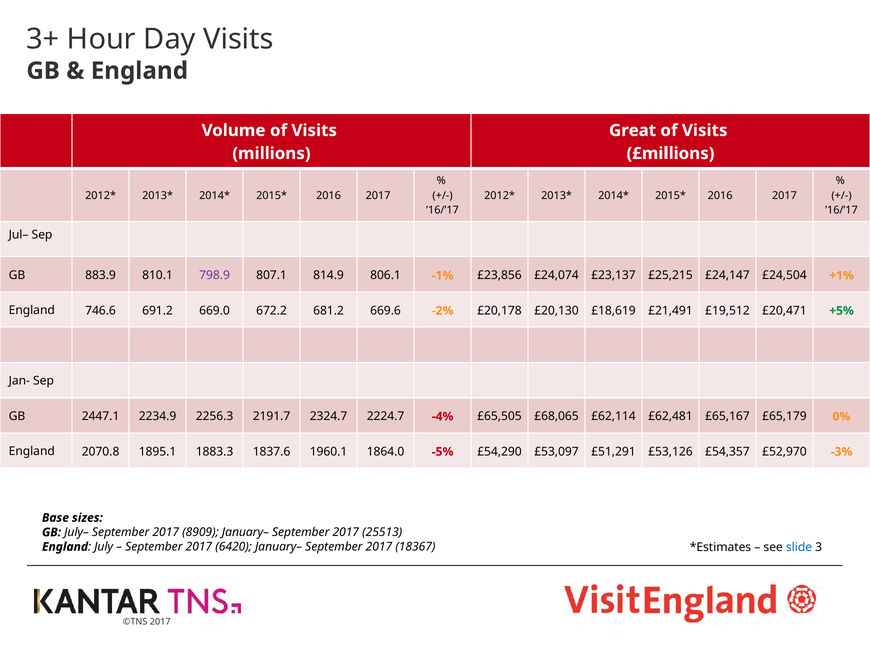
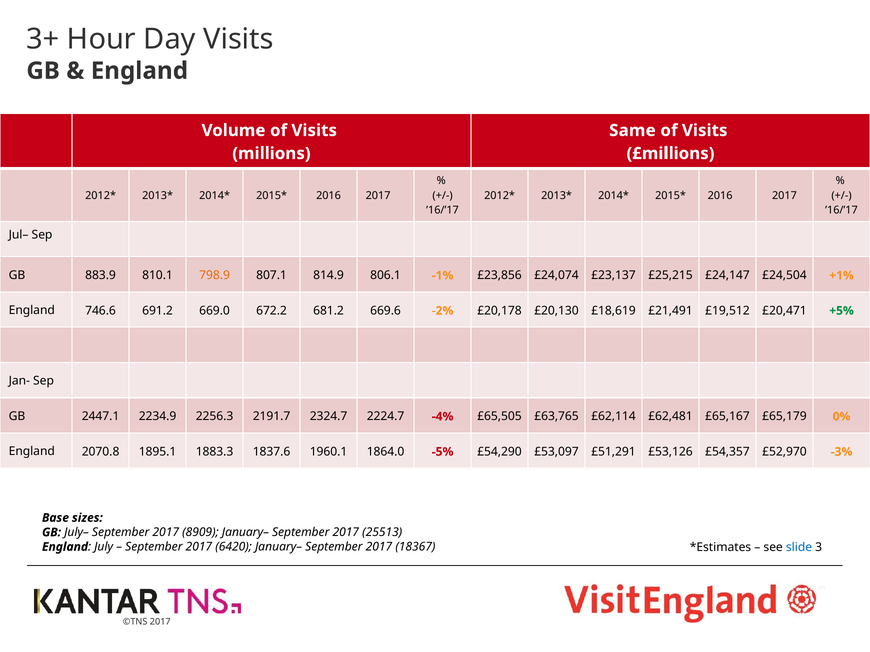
Great: Great -> Same
798.9 colour: purple -> orange
£68,065: £68,065 -> £63,765
